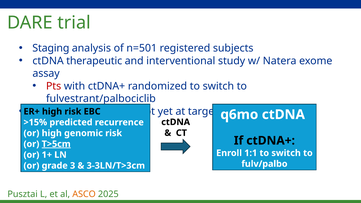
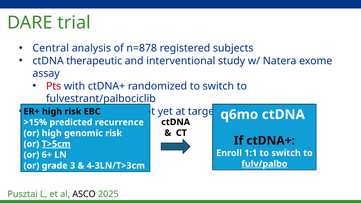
Staging: Staging -> Central
n=501: n=501 -> n=878
1+: 1+ -> 6+
fulv/palbo underline: none -> present
3-3LN/T>3cm: 3-3LN/T>3cm -> 4-3LN/T>3cm
ASCO colour: orange -> black
